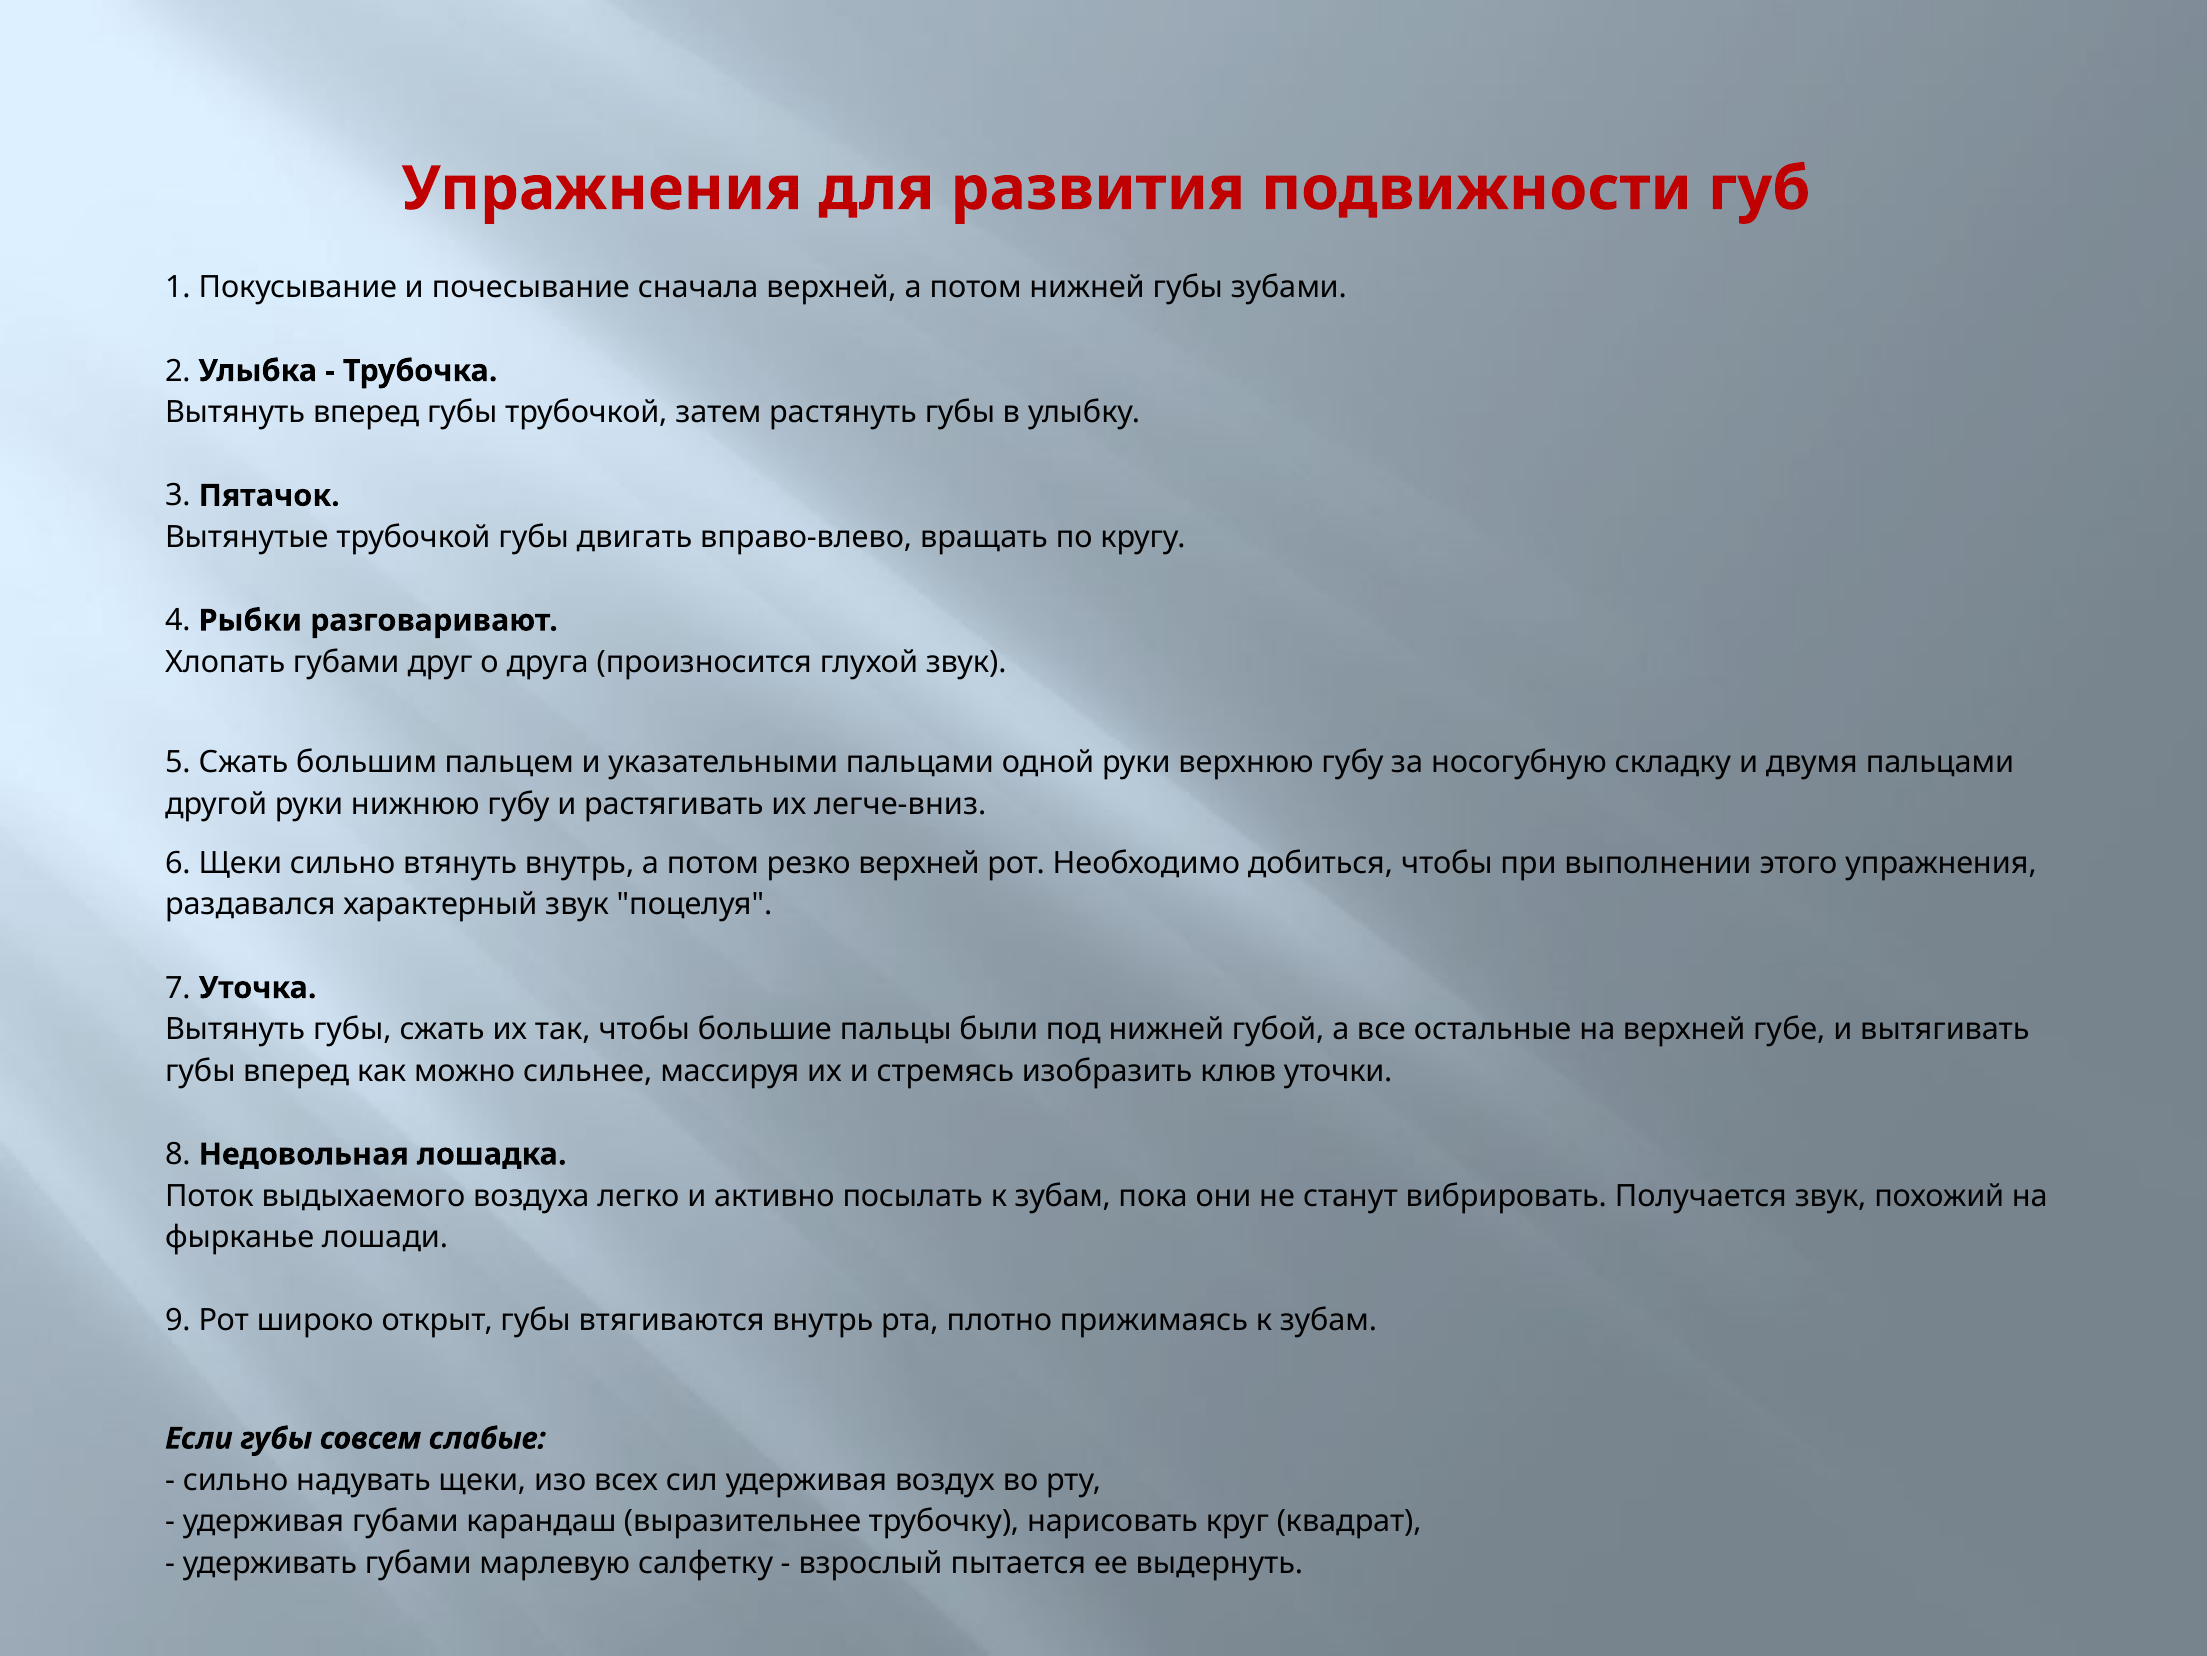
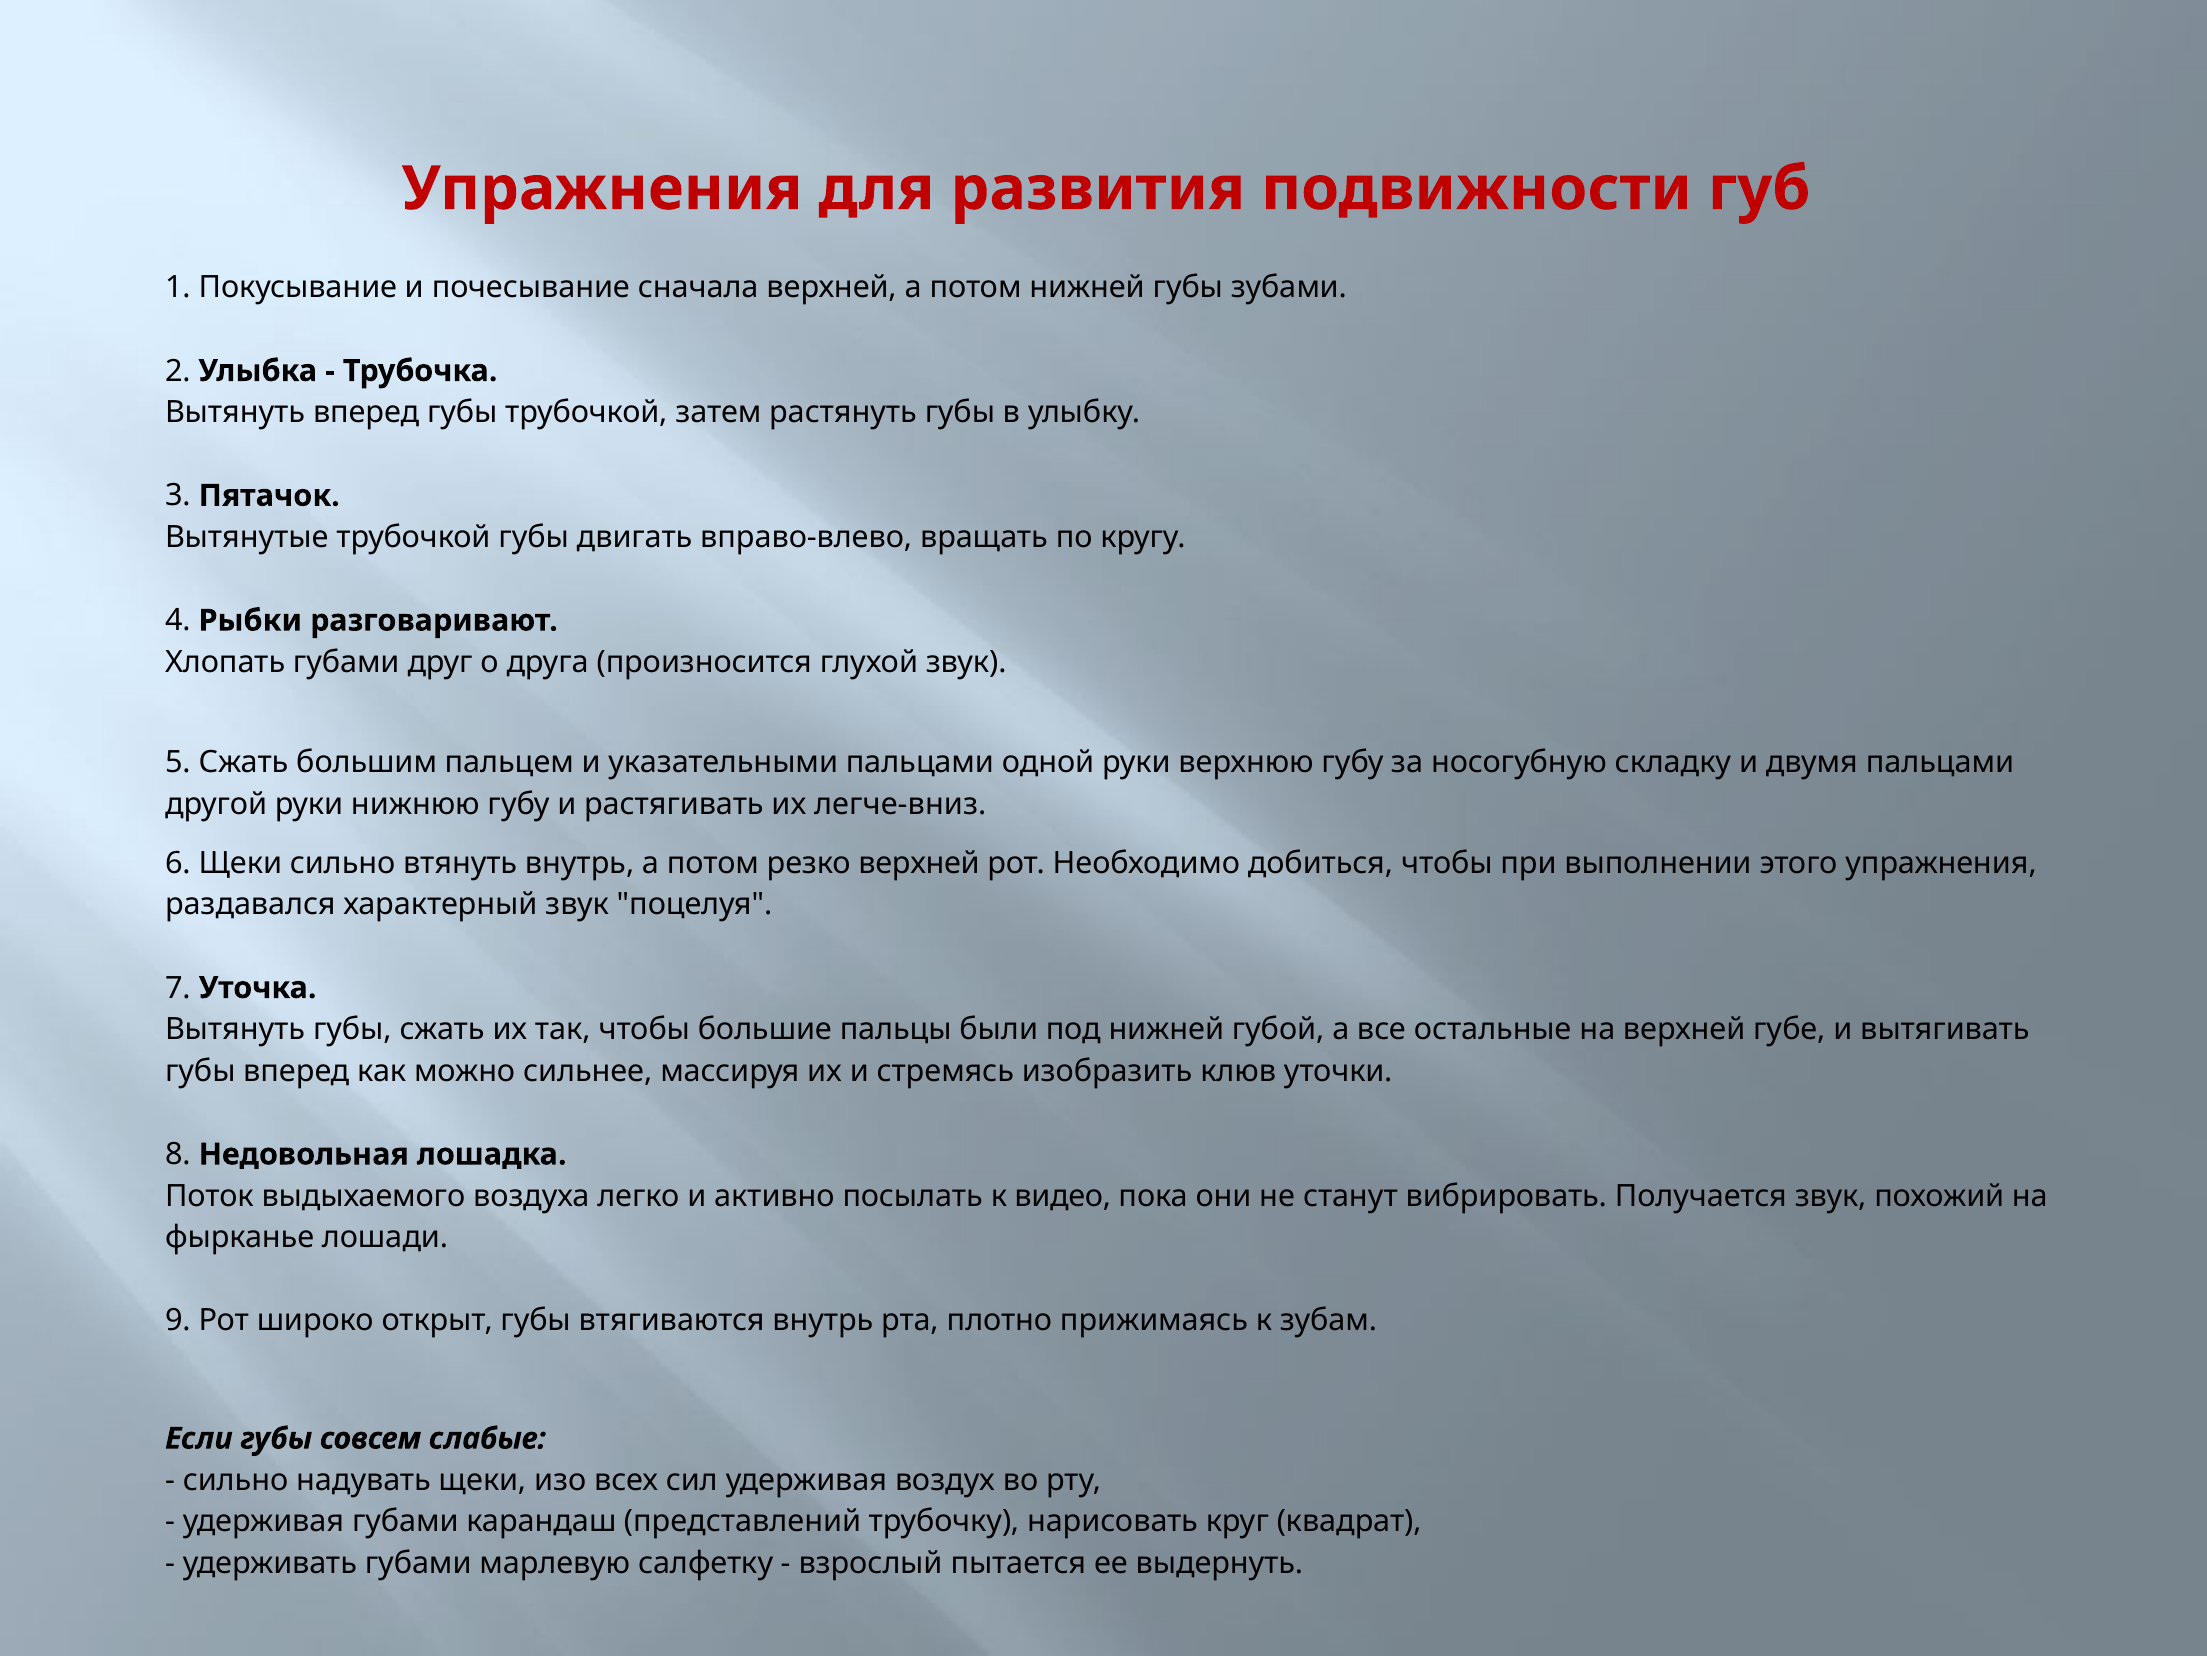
посылать к зубам: зубам -> видео
выразительнее: выразительнее -> представлений
